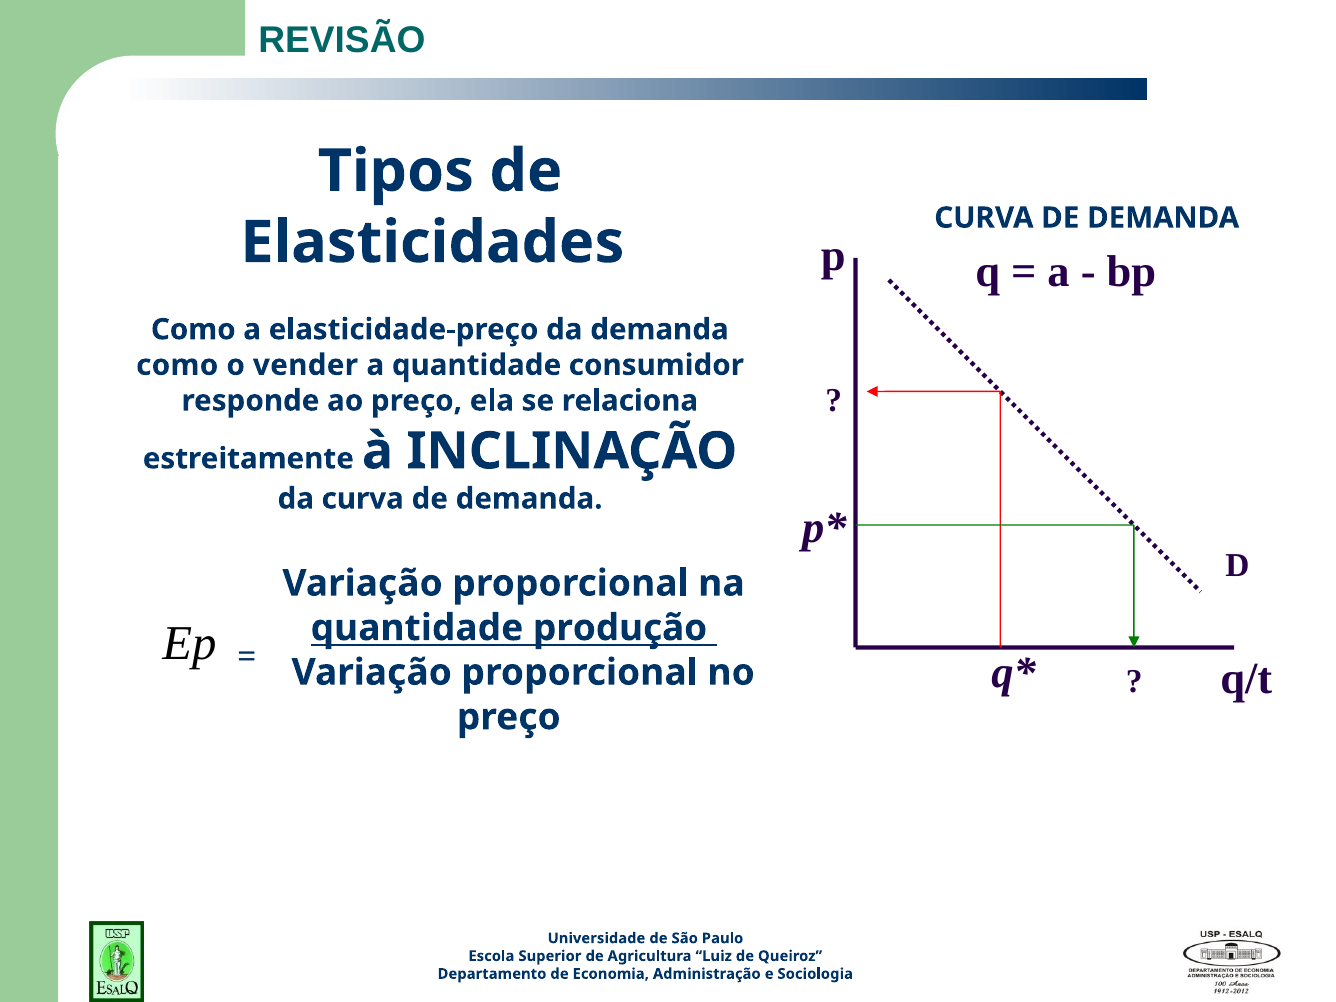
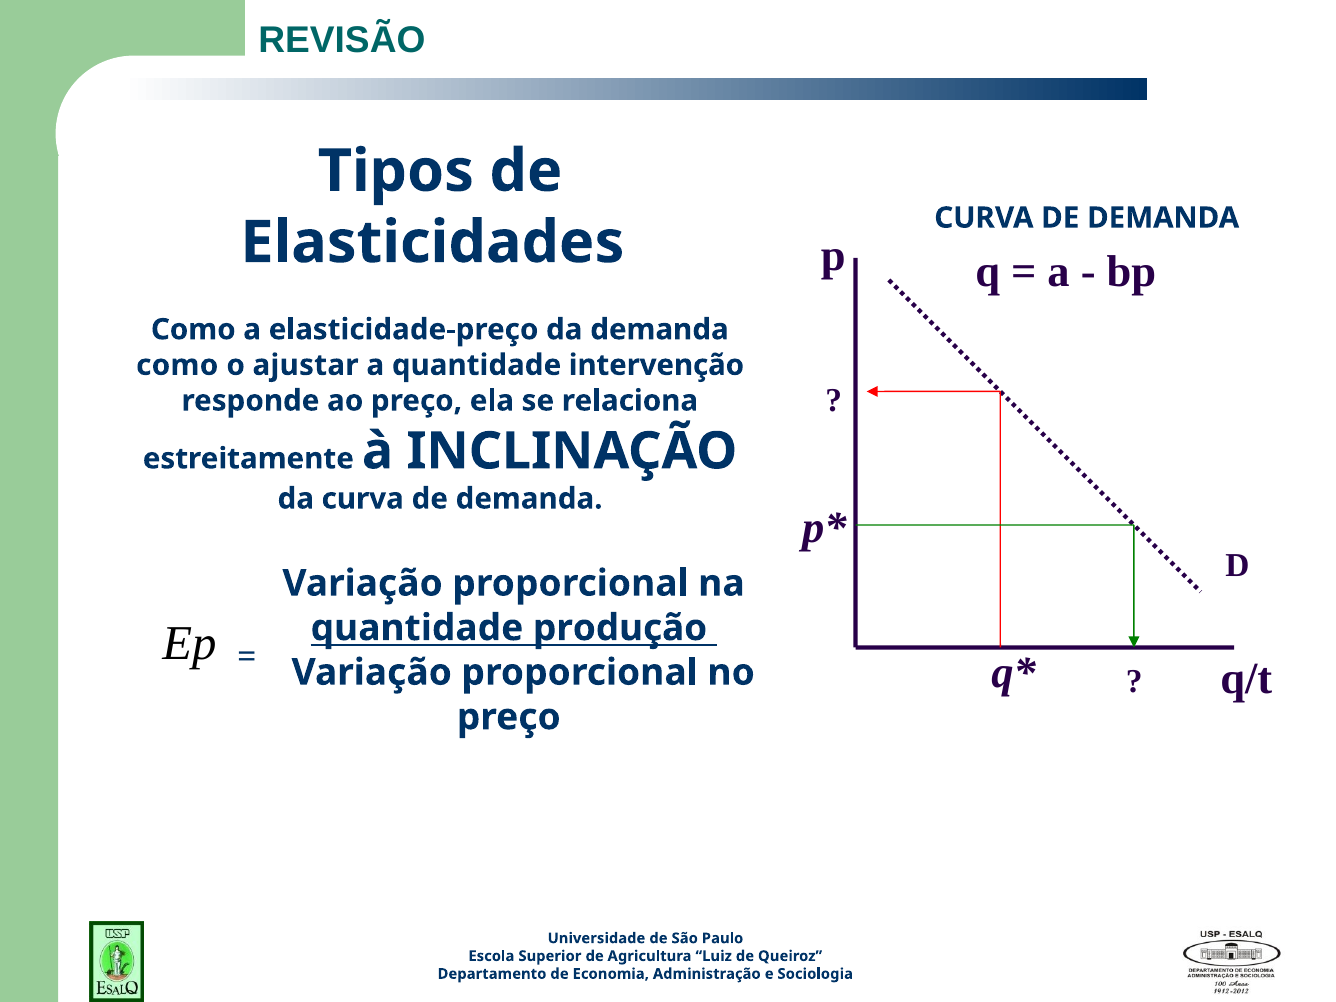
vender: vender -> ajustar
consumidor: consumidor -> intervenção
